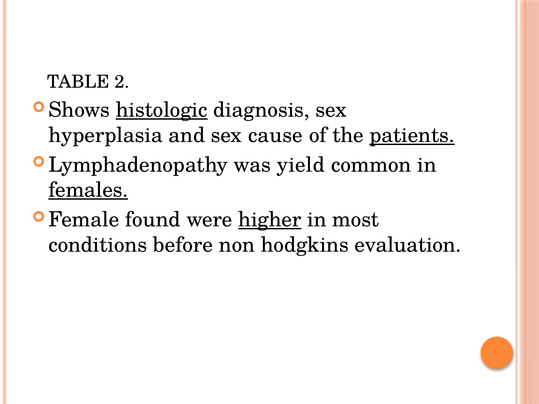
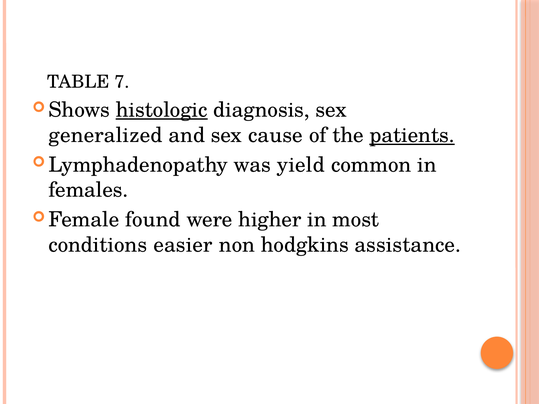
2: 2 -> 7
hyperplasia: hyperplasia -> generalized
females underline: present -> none
higher underline: present -> none
before: before -> easier
evaluation: evaluation -> assistance
